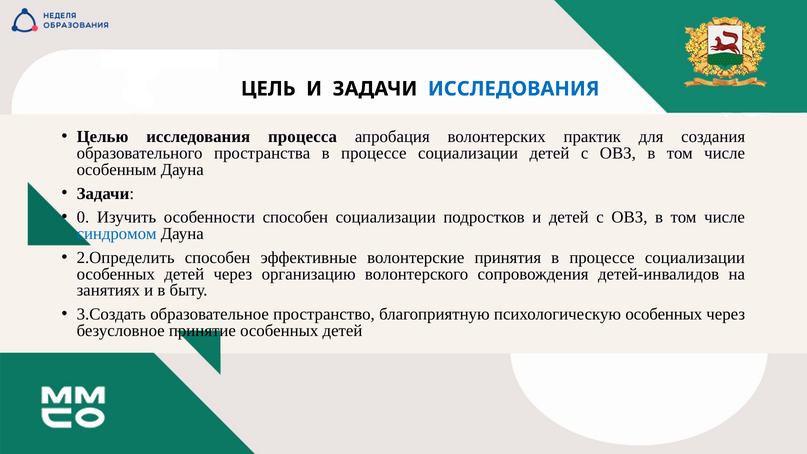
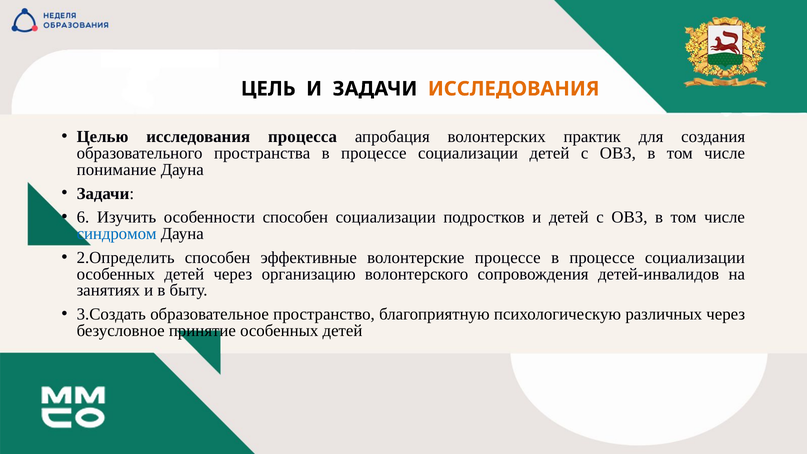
ИССЛЕДОВАНИЯ at (514, 89) colour: blue -> orange
особенным: особенным -> понимание
0: 0 -> 6
волонтерские принятия: принятия -> процессе
психологическую особенных: особенных -> различных
